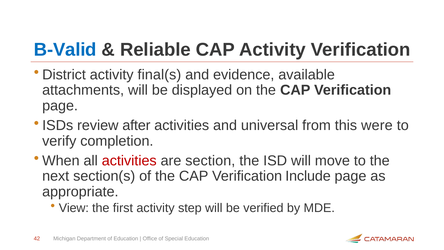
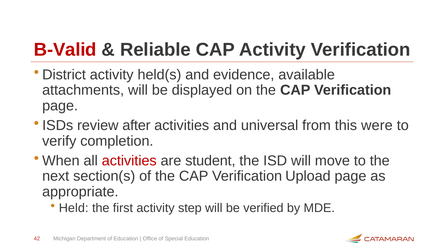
B-Valid colour: blue -> red
final(s: final(s -> held(s
section: section -> student
Include: Include -> Upload
View: View -> Held
